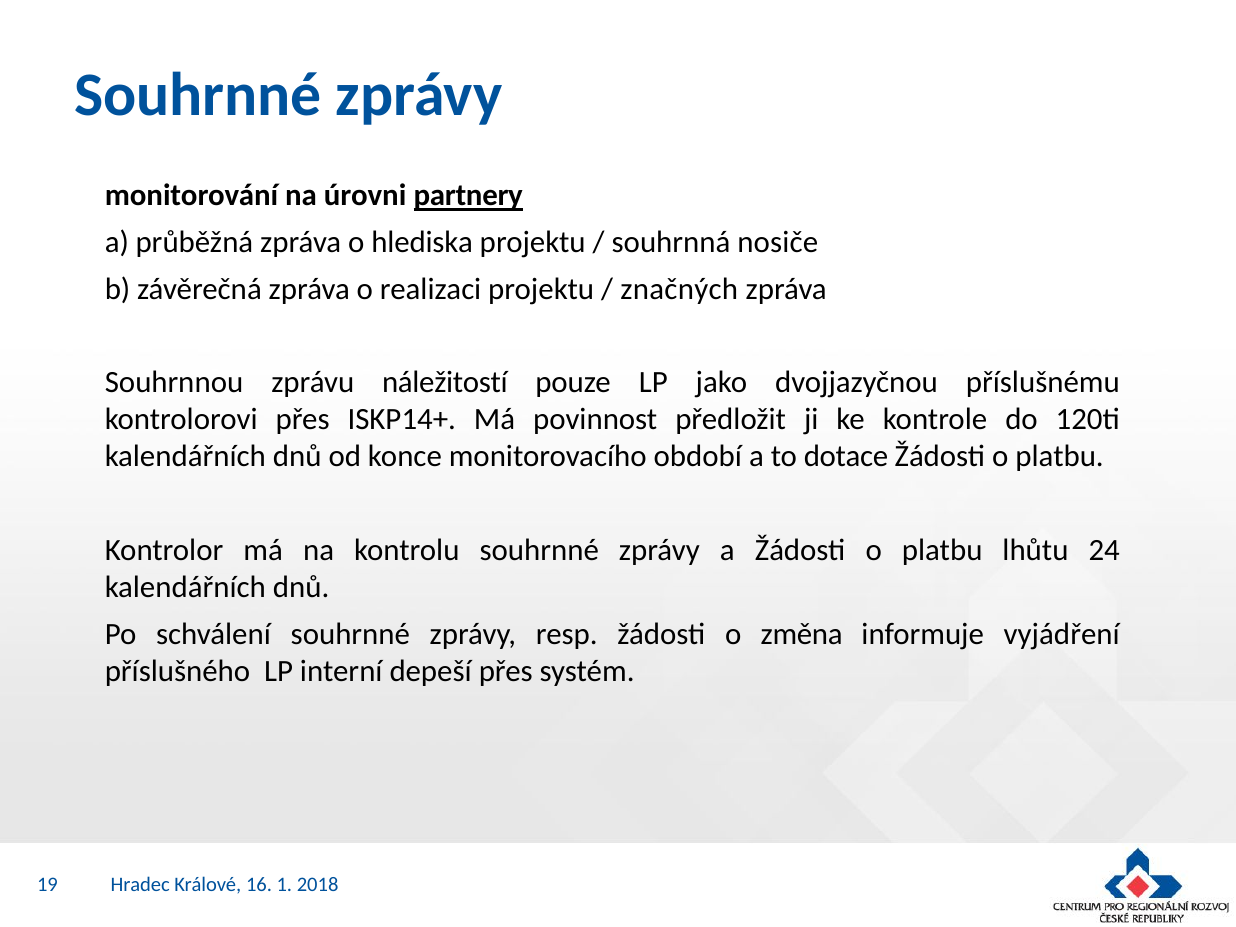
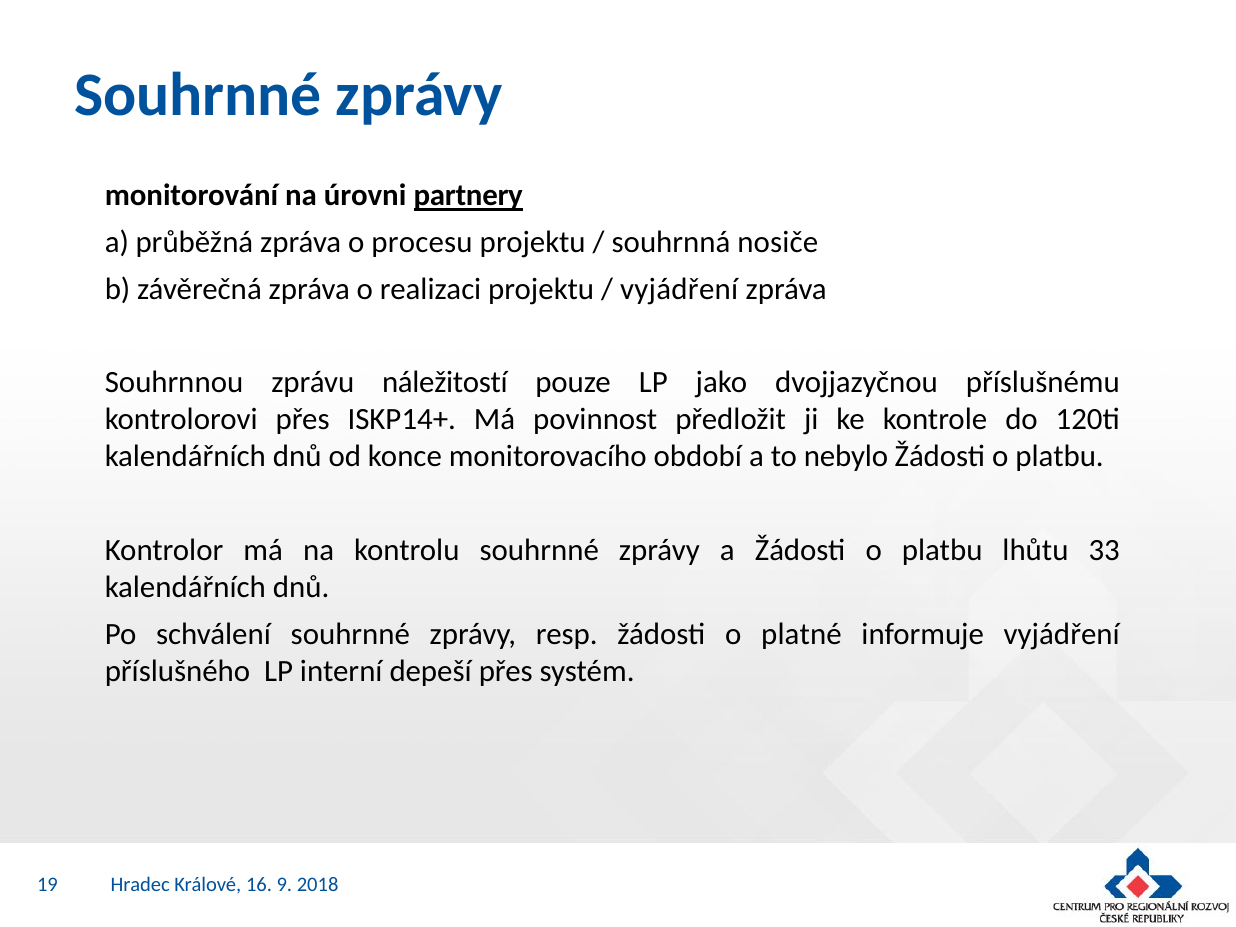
hlediska: hlediska -> procesu
značných at (679, 289): značných -> vyjádření
dotace: dotace -> nebylo
24: 24 -> 33
změna: změna -> platné
1: 1 -> 9
